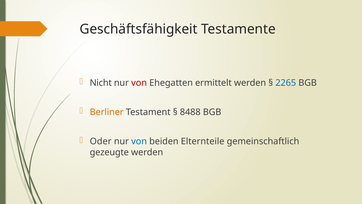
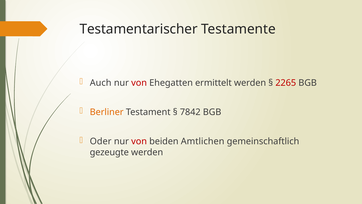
Geschäftsfähigkeit: Geschäftsfähigkeit -> Testamentarischer
Nicht: Nicht -> Auch
2265 colour: blue -> red
8488: 8488 -> 7842
von at (139, 141) colour: blue -> red
Elternteile: Elternteile -> Amtlichen
